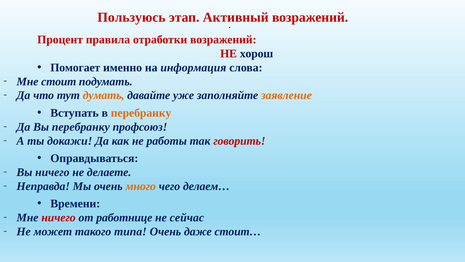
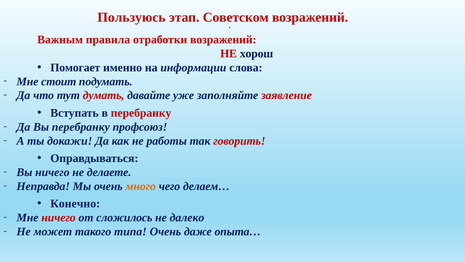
Активный: Активный -> Советском
Процент: Процент -> Важным
информация: информация -> информации
думать colour: orange -> red
заявление colour: orange -> red
перебранку at (141, 113) colour: orange -> red
Времени: Времени -> Конечно
работнице: работнице -> сложилось
сейчас: сейчас -> далеко
стоит…: стоит… -> опыта…
